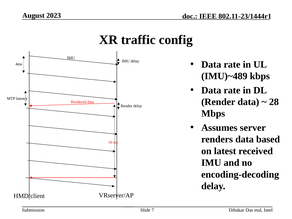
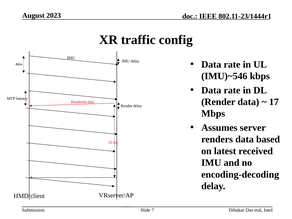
IMU)~489: IMU)~489 -> IMU)~546
28: 28 -> 17
